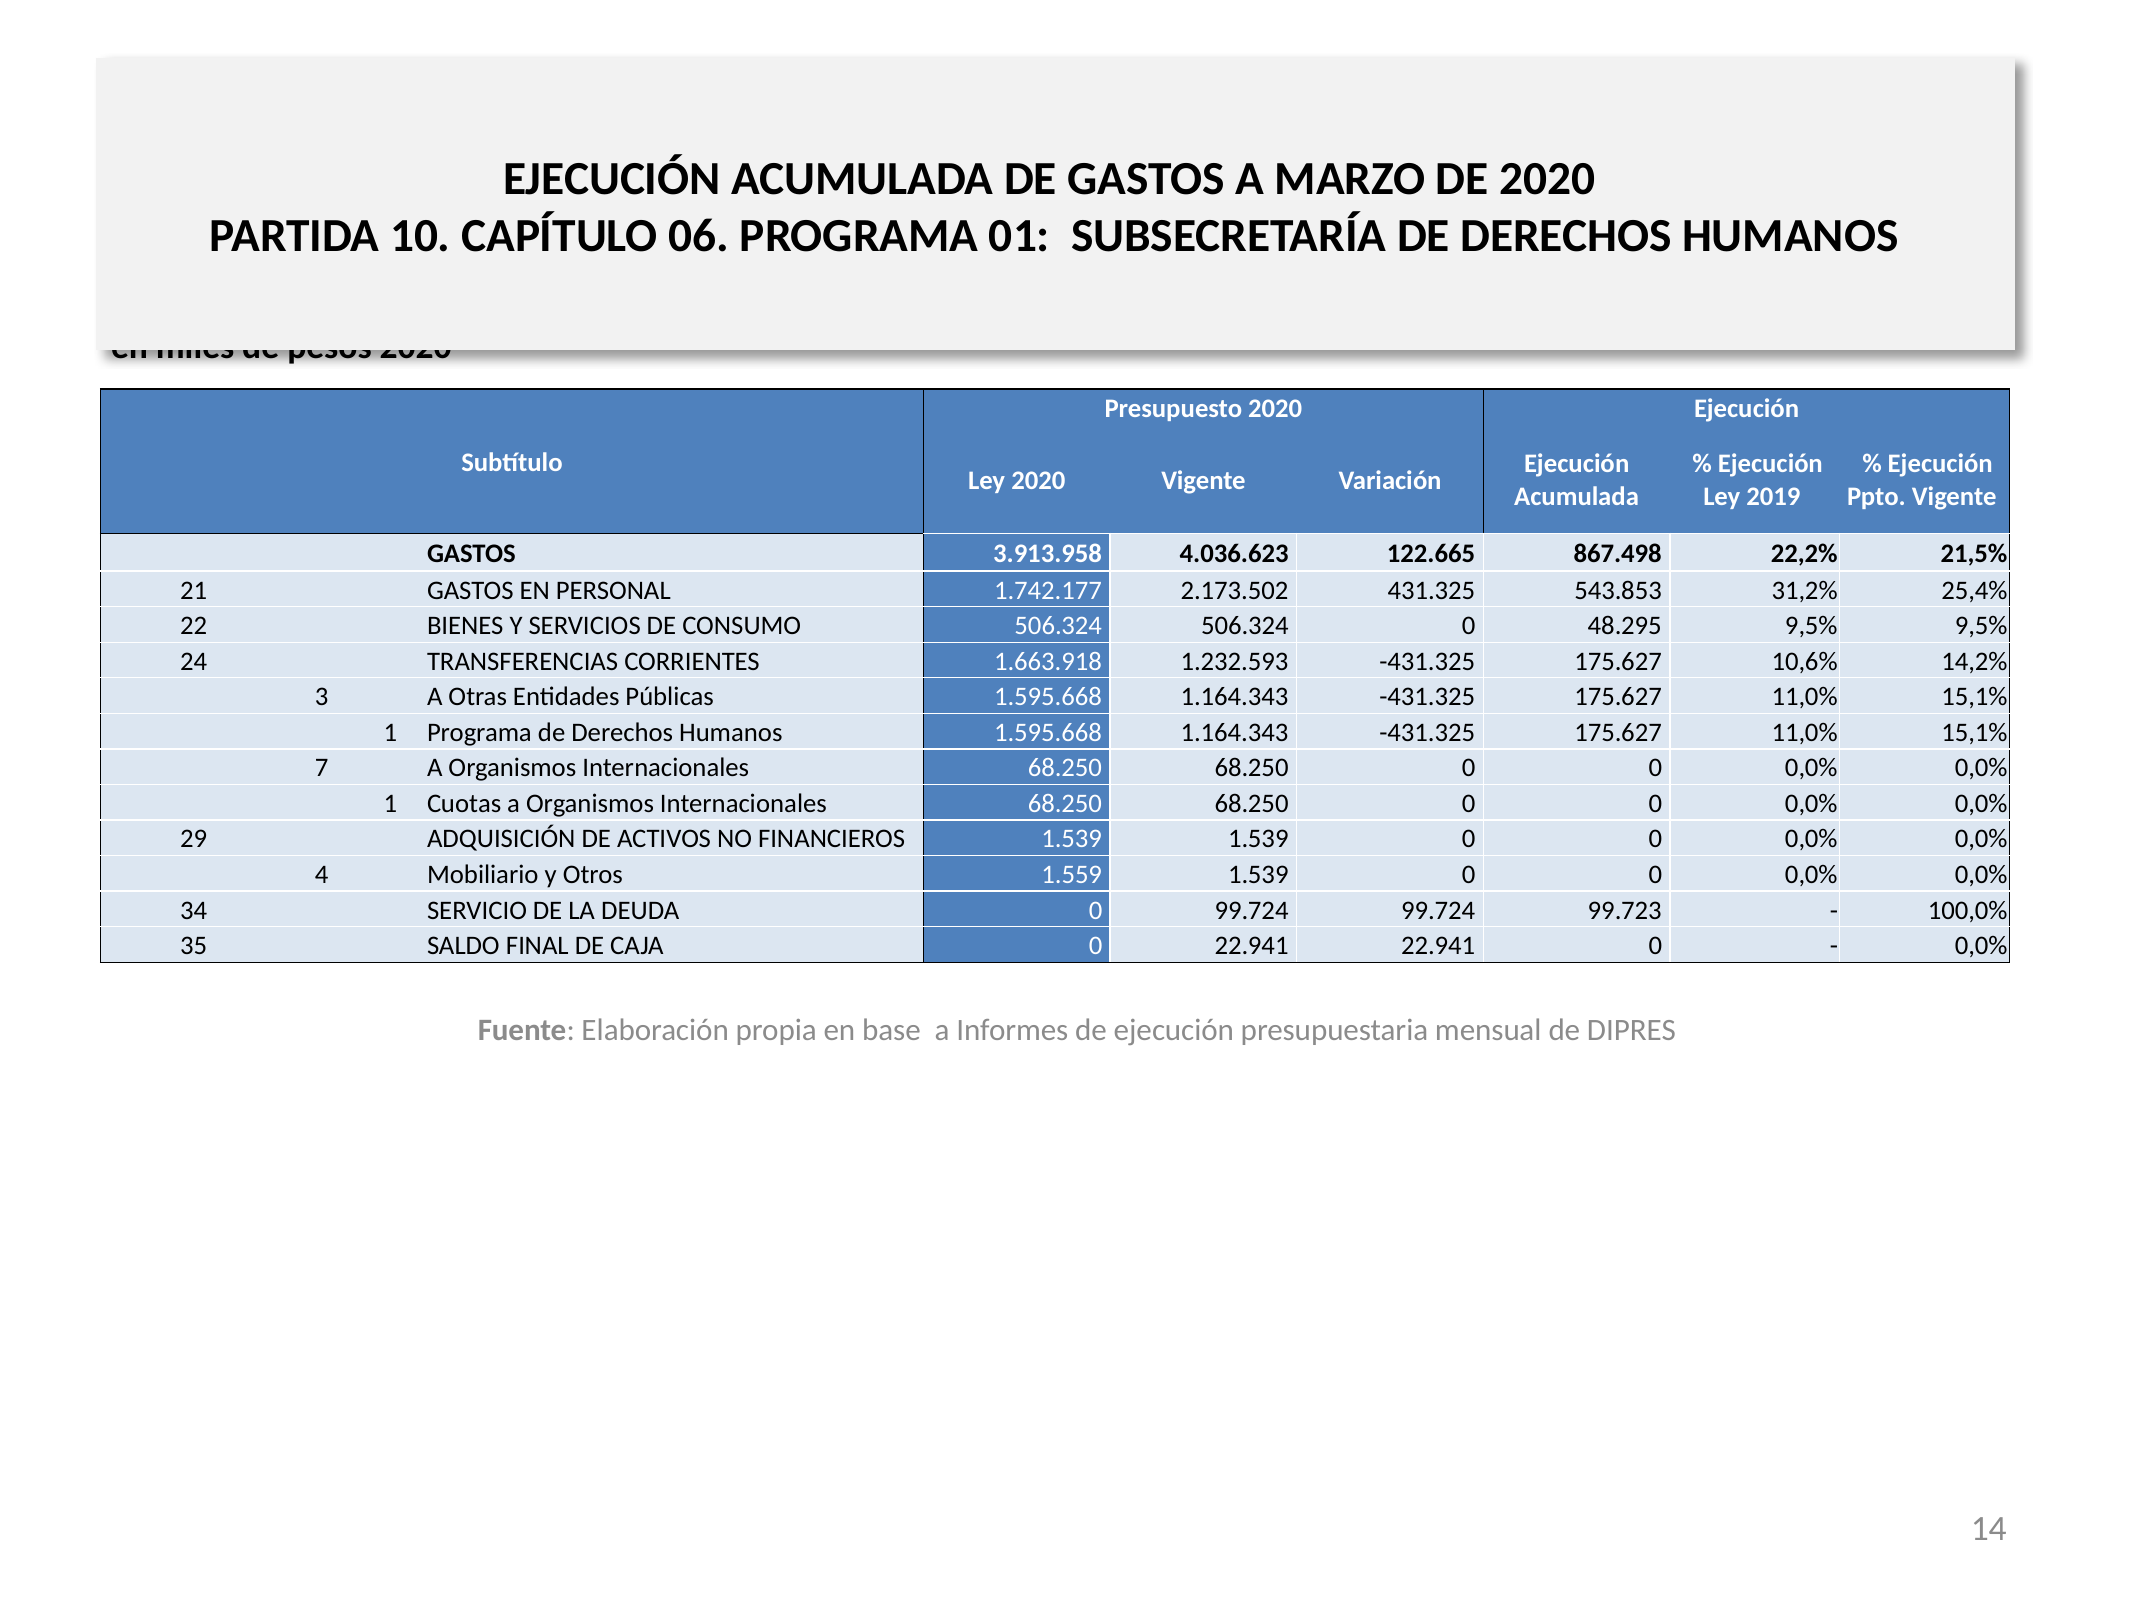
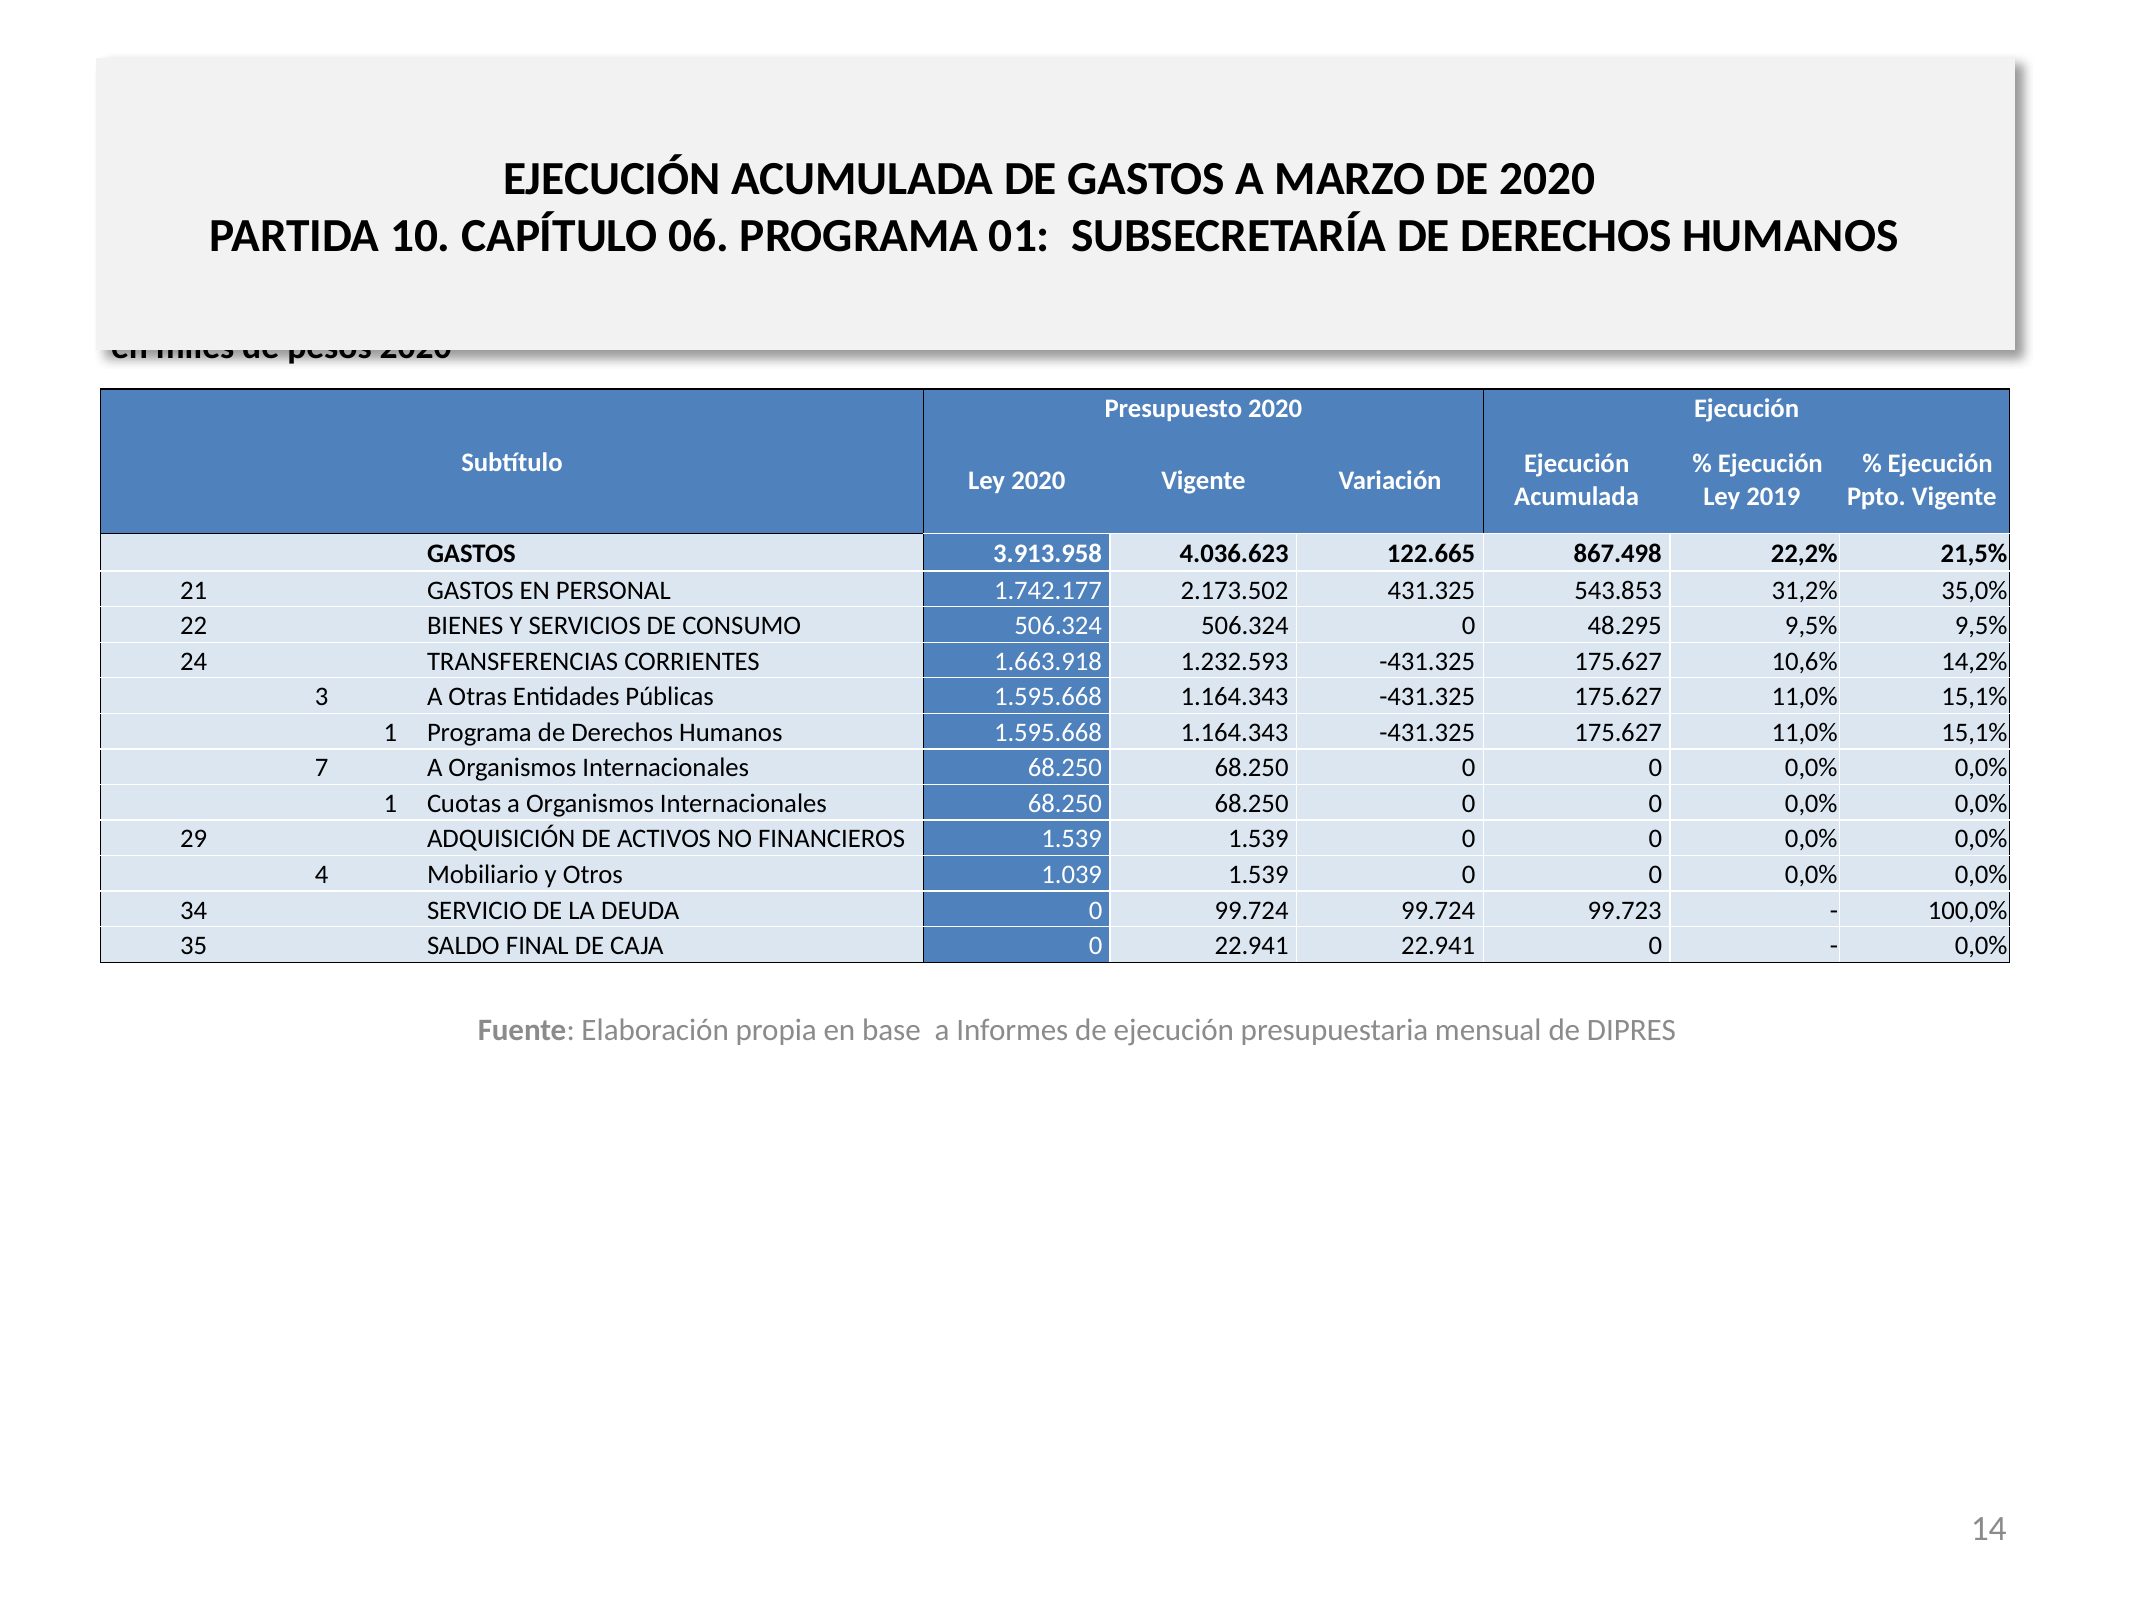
25,4%: 25,4% -> 35,0%
1.559: 1.559 -> 1.039
